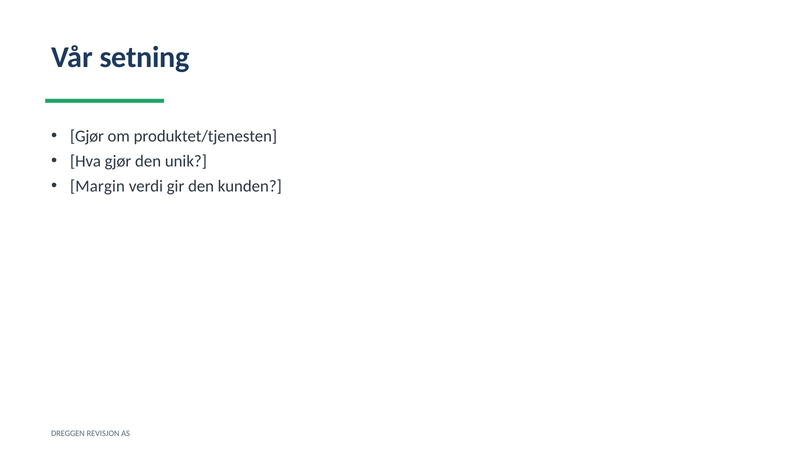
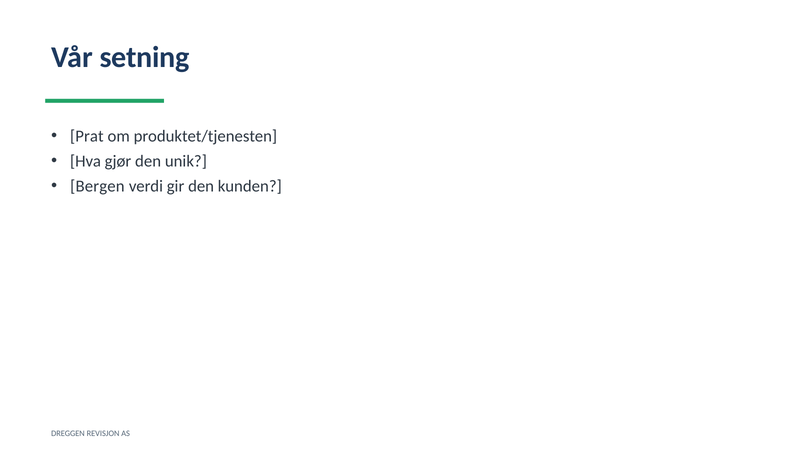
Gjør at (87, 136): Gjør -> Prat
Margin: Margin -> Bergen
